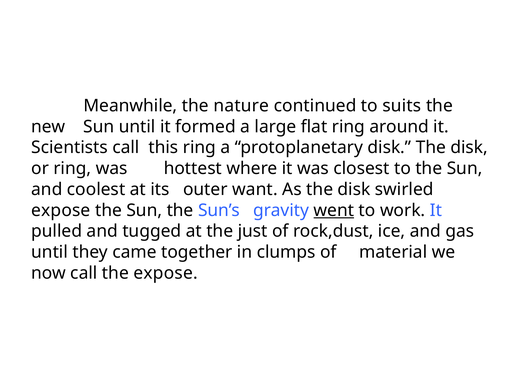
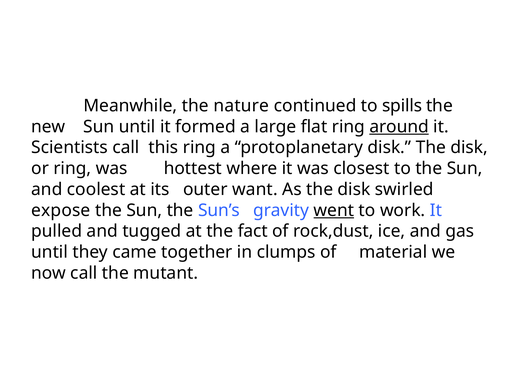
suits: suits -> spills
around underline: none -> present
just: just -> fact
the expose: expose -> mutant
